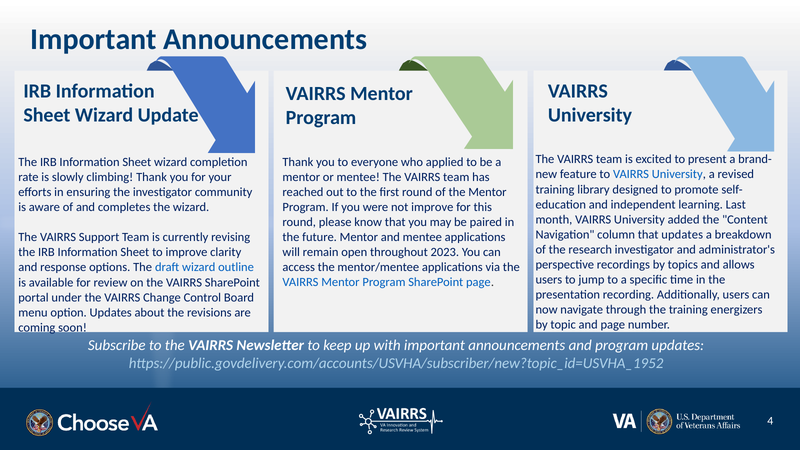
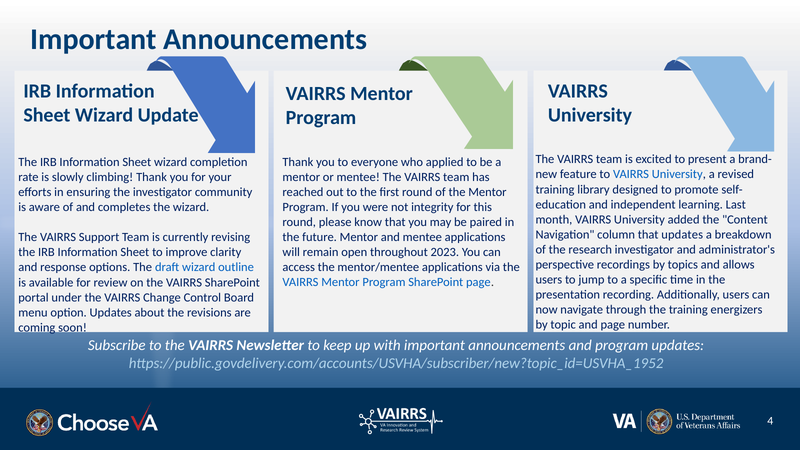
not improve: improve -> integrity
